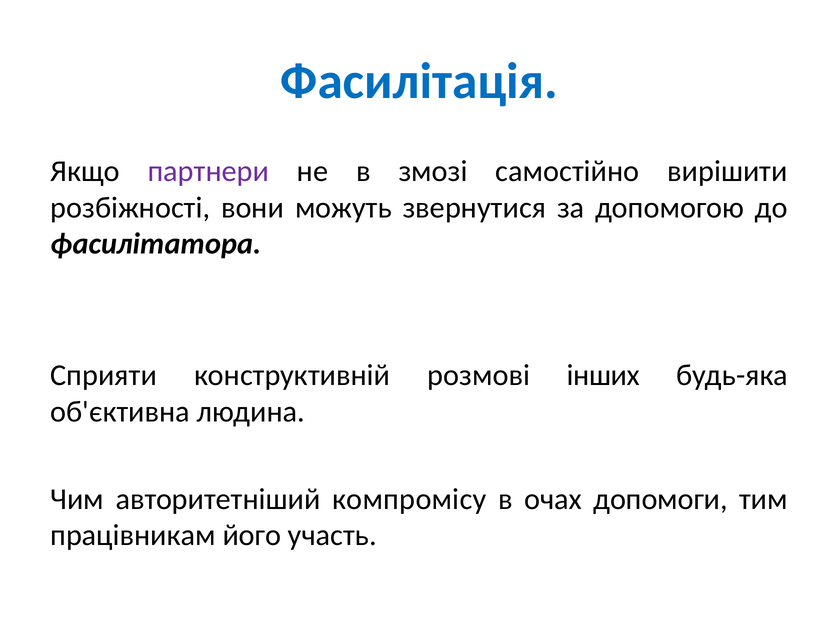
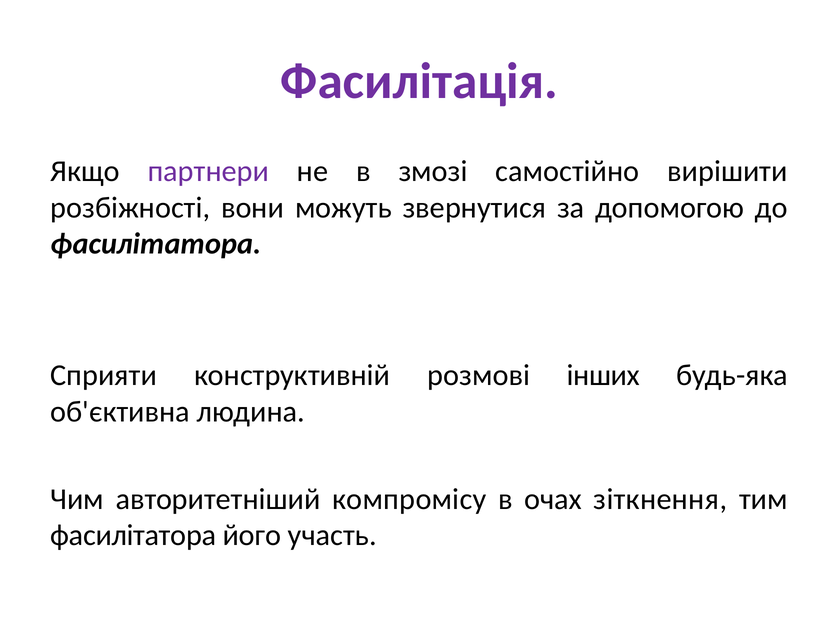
Фасилітація colour: blue -> purple
допомоги: допомоги -> зіткнення
працівникам at (133, 536): працівникам -> фасилітатора
